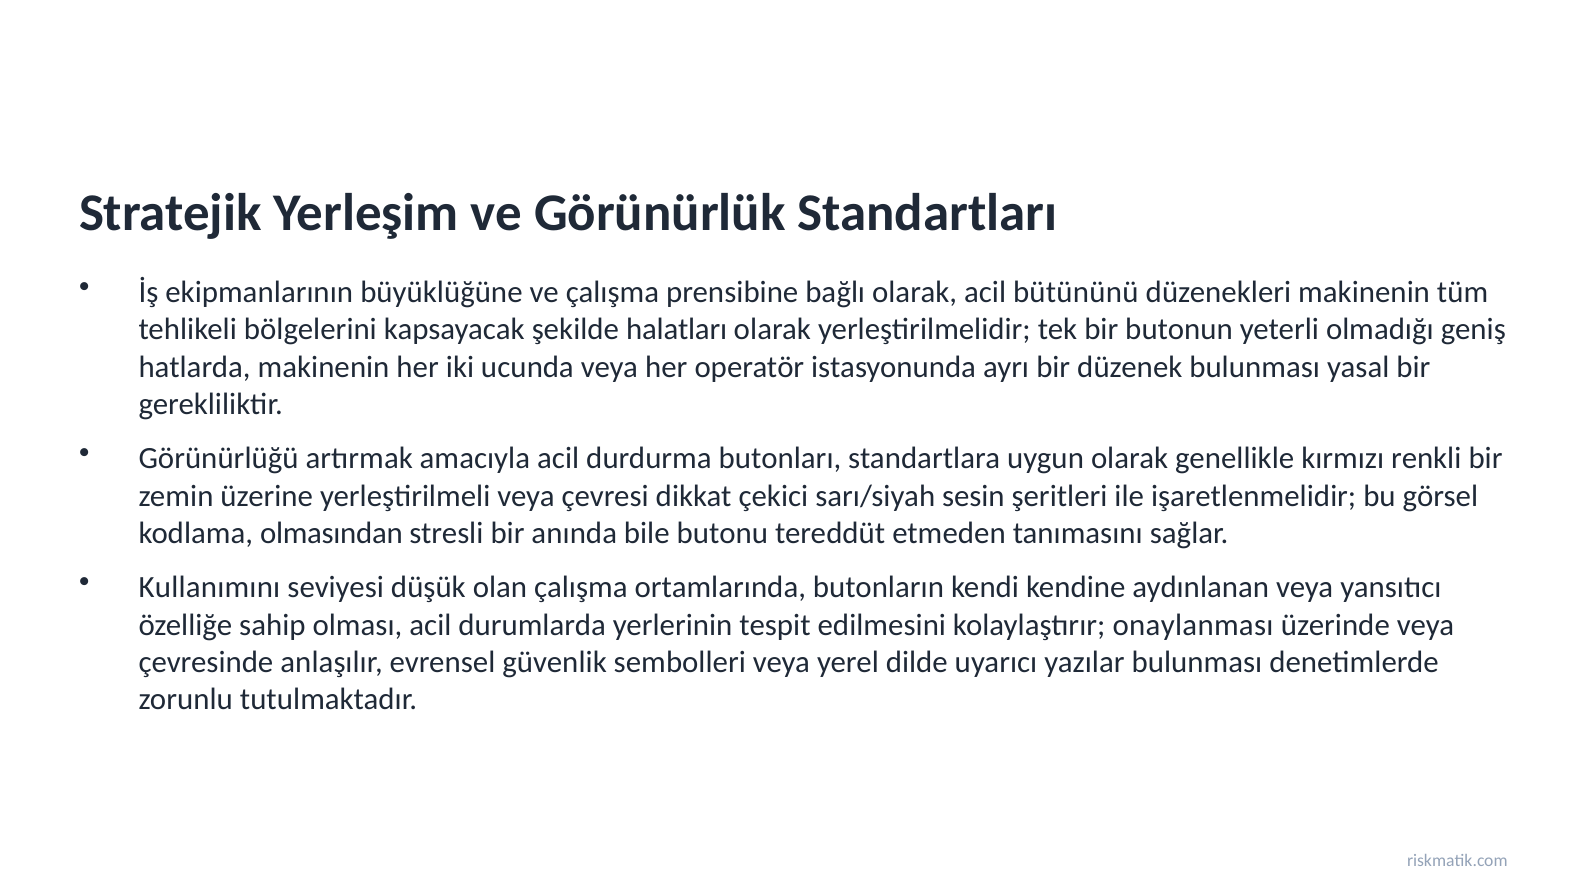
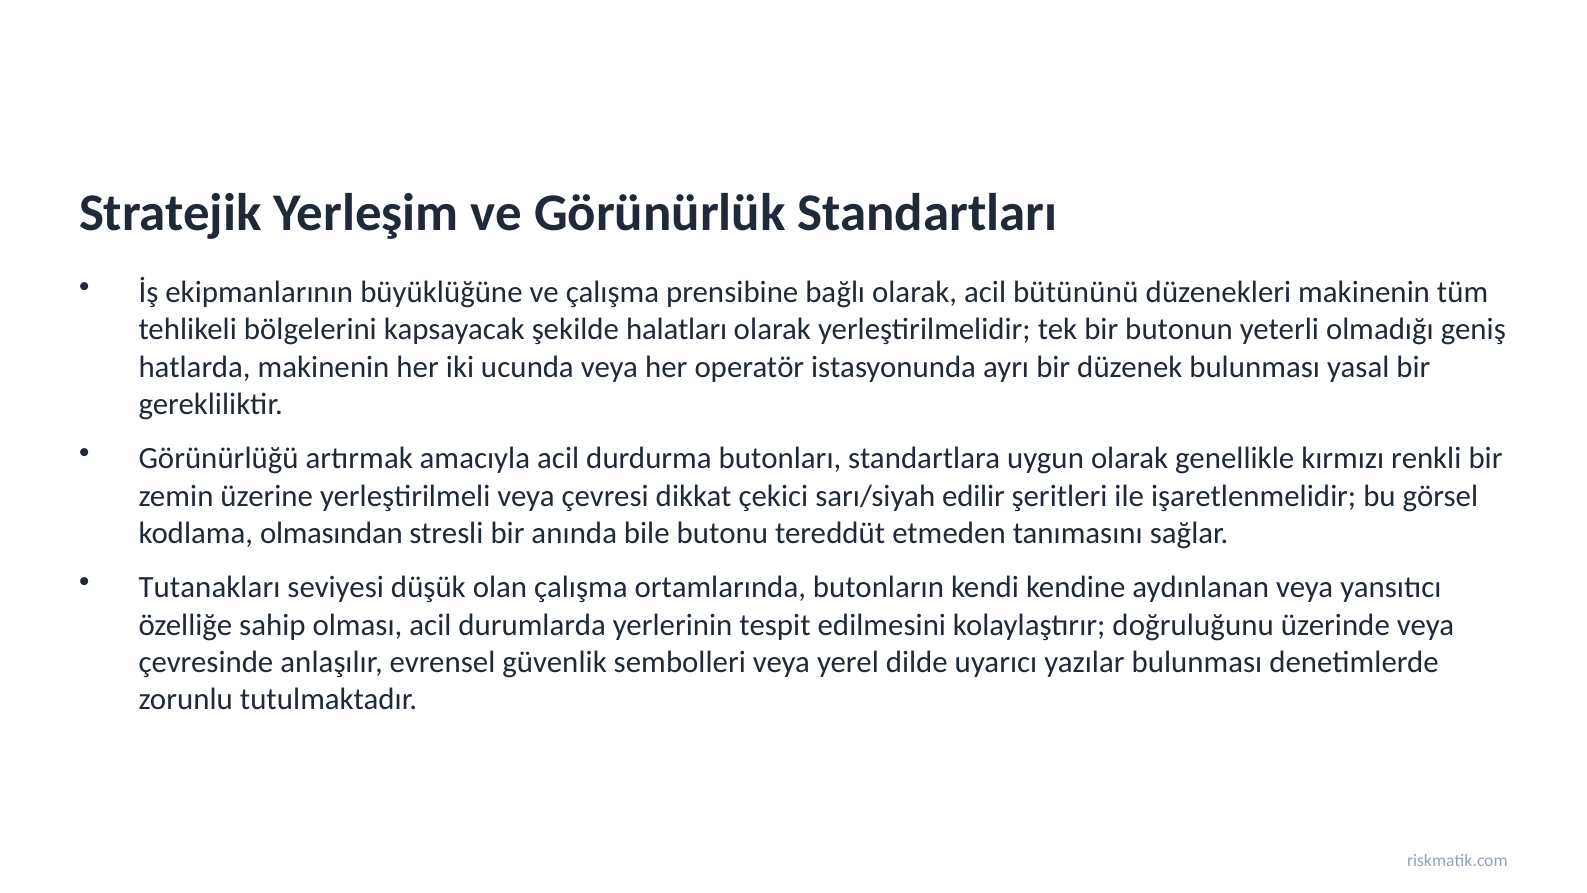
sesin: sesin -> edilir
Kullanımını: Kullanımını -> Tutanakları
onaylanması: onaylanması -> doğruluğunu
